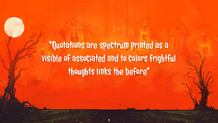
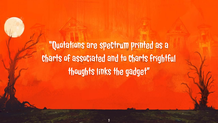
visible at (52, 58): visible -> charts
to colors: colors -> charts
before: before -> gadget
